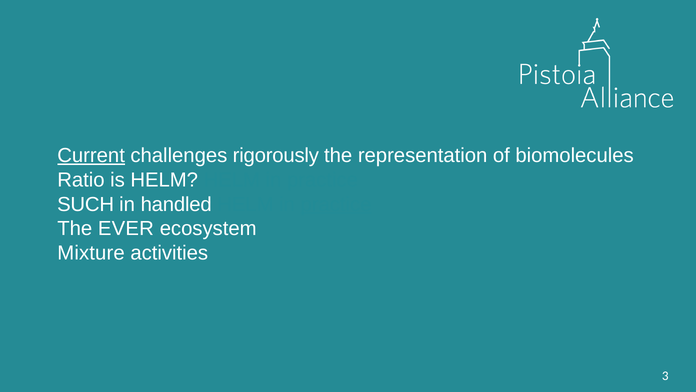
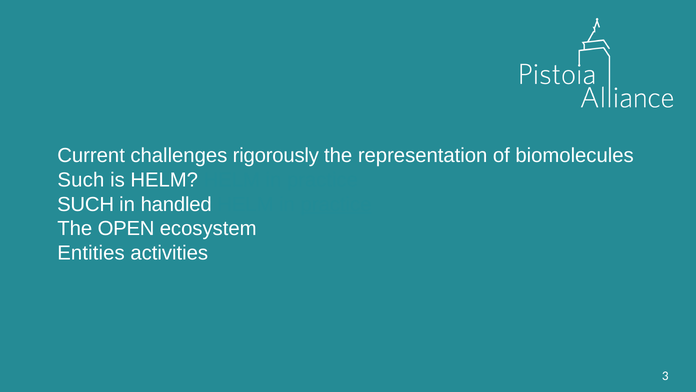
Current underline: present -> none
Ratio at (81, 180): Ratio -> Such
EVER: EVER -> OPEN
Mixture: Mixture -> Entities
